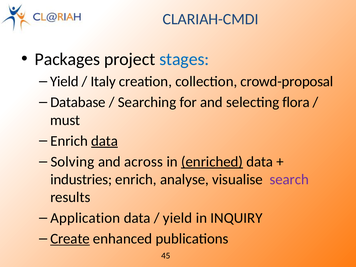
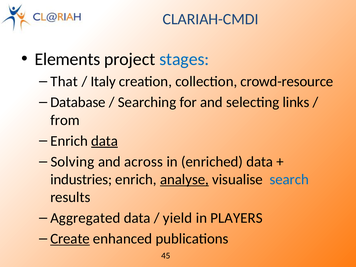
Packages: Packages -> Elements
Yield at (64, 82): Yield -> That
crowd-proposal: crowd-proposal -> crowd-resource
flora: flora -> links
must: must -> from
enriched underline: present -> none
analyse underline: none -> present
search colour: purple -> blue
Application: Application -> Aggregated
INQUIRY: INQUIRY -> PLAYERS
